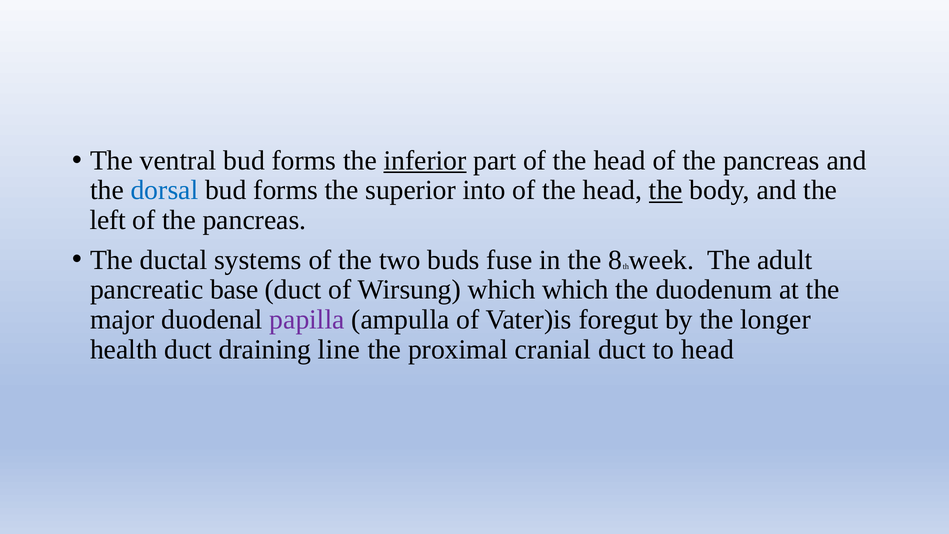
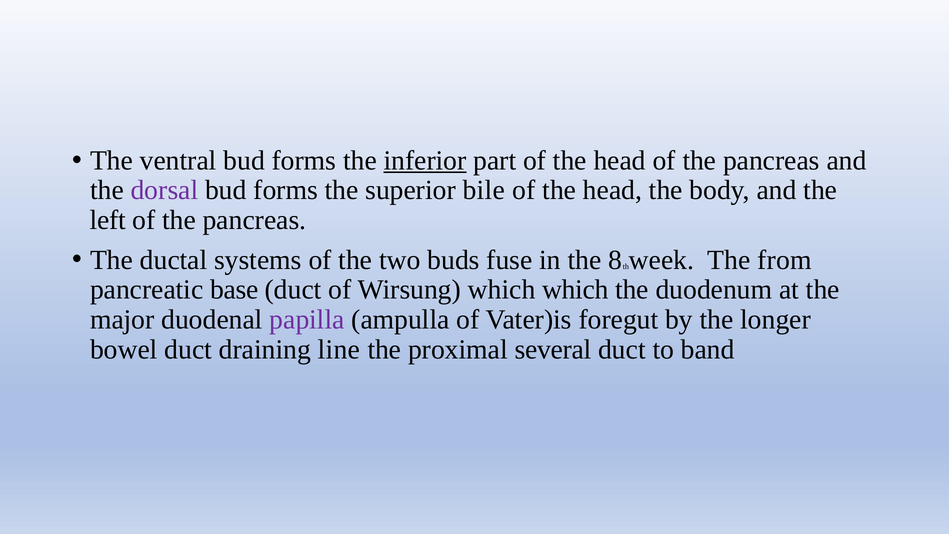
dorsal colour: blue -> purple
into: into -> bile
the at (666, 190) underline: present -> none
adult: adult -> from
health: health -> bowel
cranial: cranial -> several
to head: head -> band
